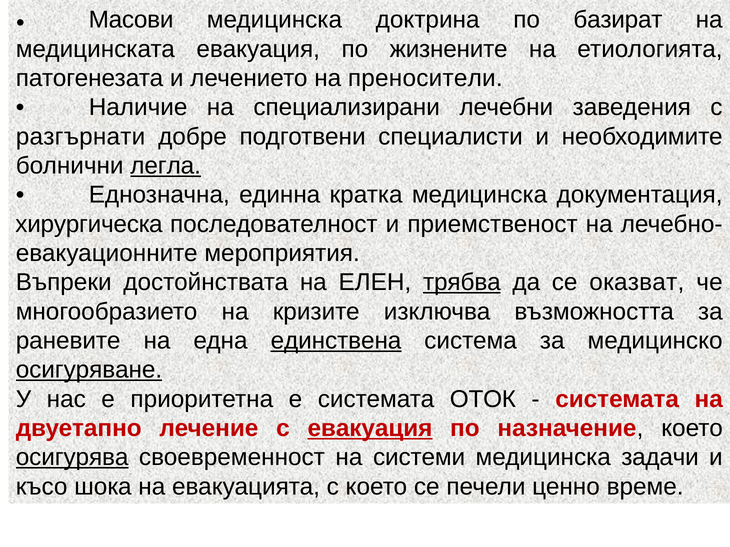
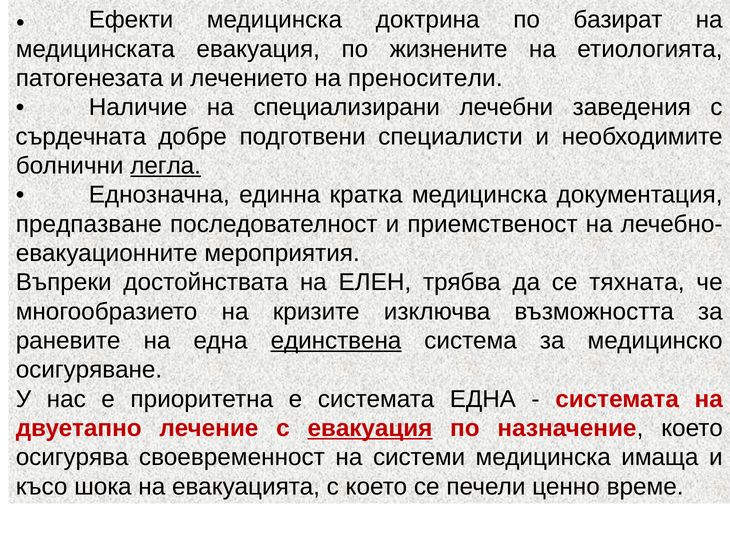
Масови: Масови -> Ефекти
разгърнати: разгърнати -> сърдечната
хирургическа: хирургическа -> предпазване
трябва underline: present -> none
оказват: оказват -> тяхната
осигуряване underline: present -> none
системата ОТОК: ОТОК -> ЕДНА
осигурява underline: present -> none
задачи: задачи -> имаща
